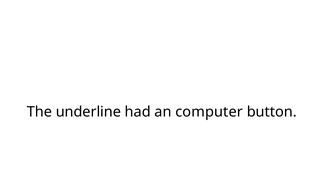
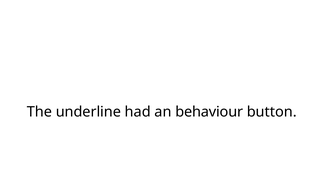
computer: computer -> behaviour
